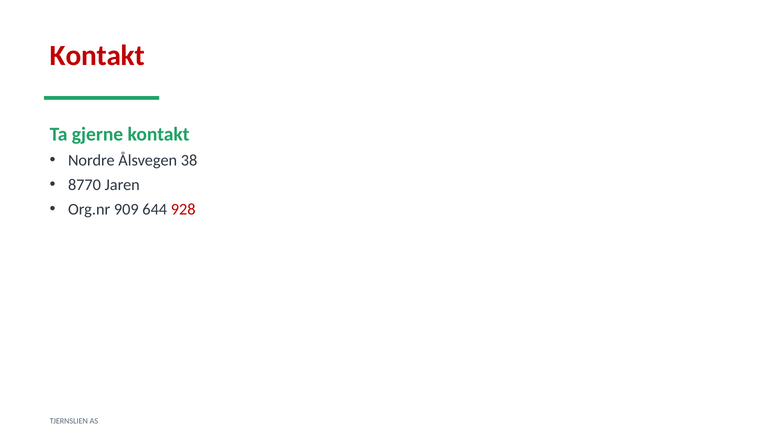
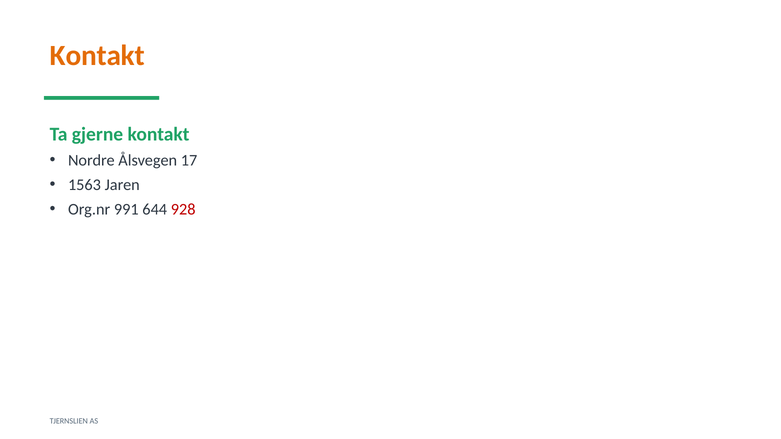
Kontakt at (97, 56) colour: red -> orange
38: 38 -> 17
8770: 8770 -> 1563
909: 909 -> 991
